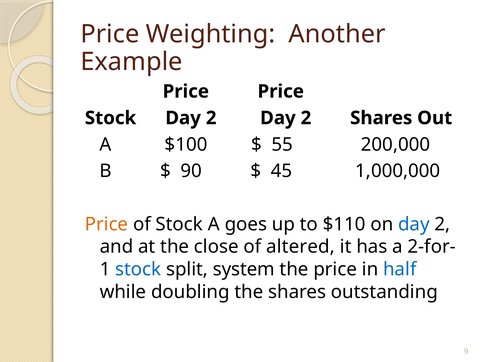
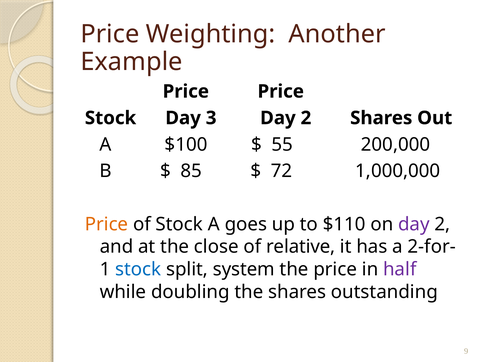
Stock Day 2: 2 -> 3
90: 90 -> 85
45: 45 -> 72
day at (414, 224) colour: blue -> purple
altered: altered -> relative
half colour: blue -> purple
